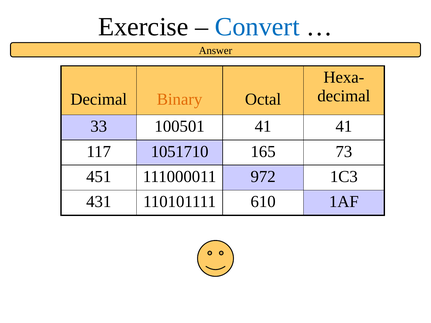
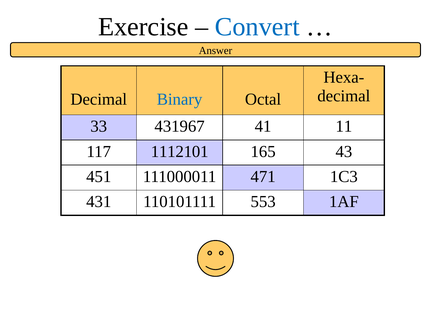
Binary colour: orange -> blue
100501: 100501 -> 431967
41 41: 41 -> 11
1051710: 1051710 -> 1112101
73: 73 -> 43
972: 972 -> 471
610: 610 -> 553
